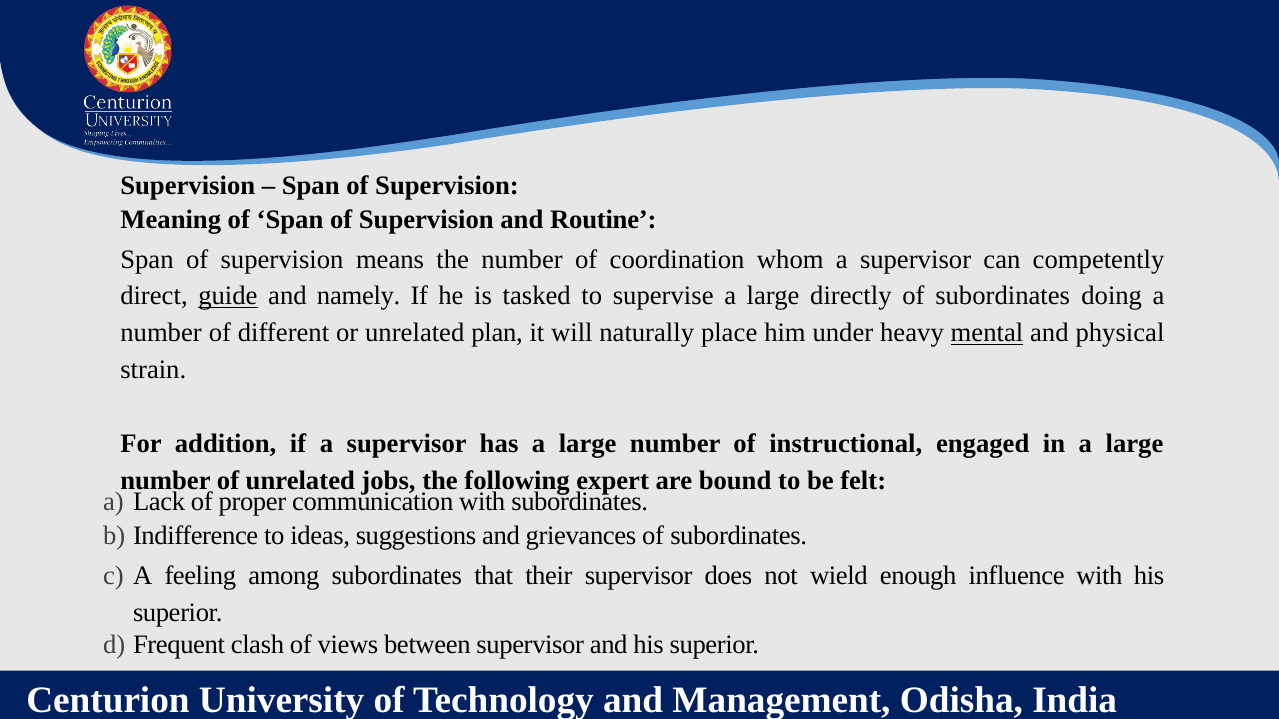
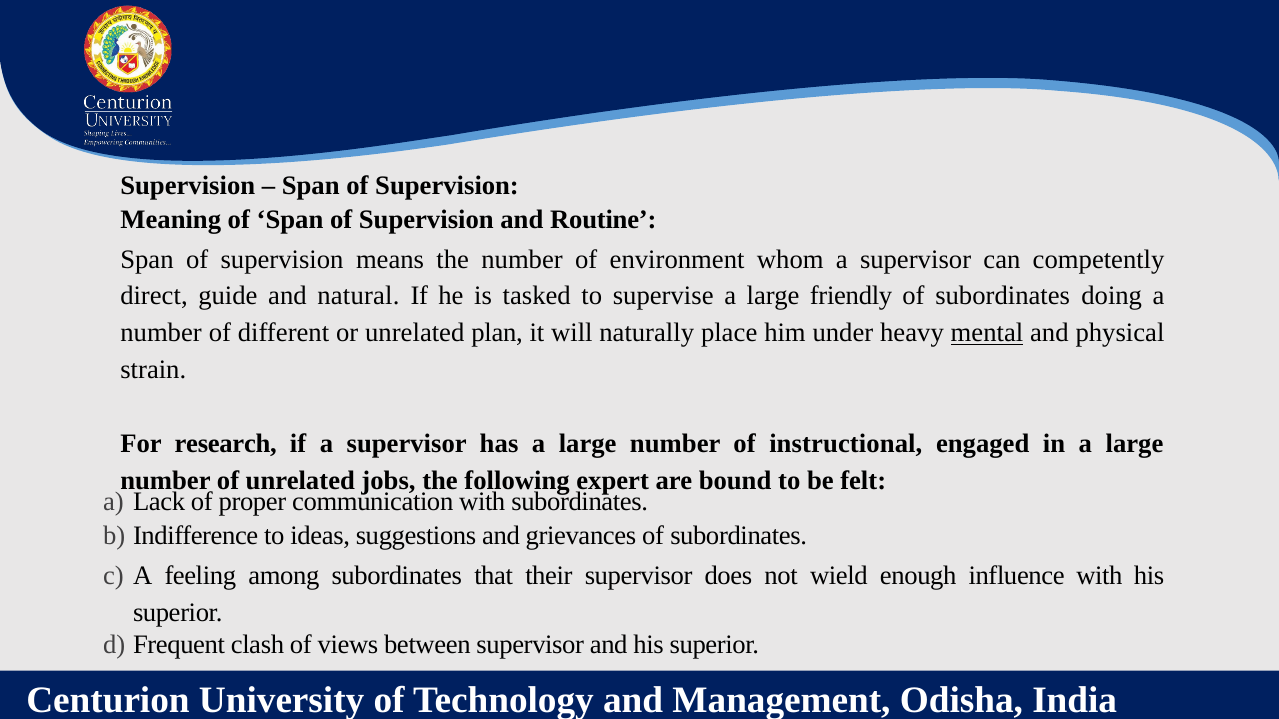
coordination: coordination -> environment
guide underline: present -> none
namely: namely -> natural
directly: directly -> friendly
addition: addition -> research
